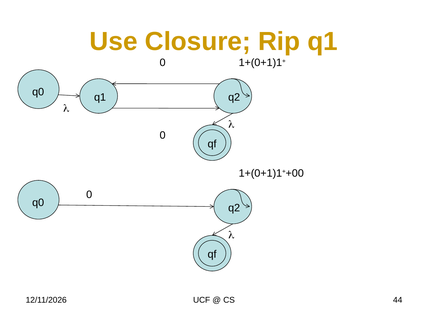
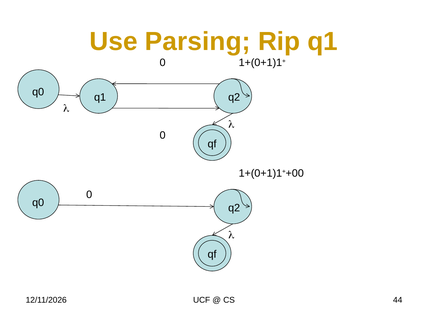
Closure: Closure -> Parsing
